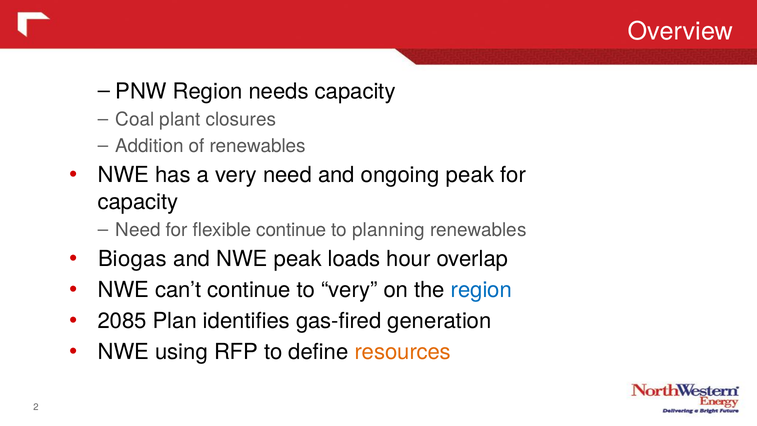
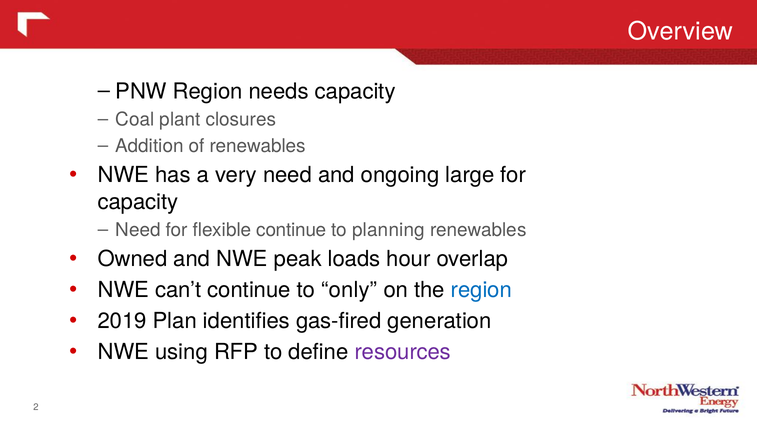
ongoing peak: peak -> large
Biogas: Biogas -> Owned
to very: very -> only
2085: 2085 -> 2019
resources colour: orange -> purple
